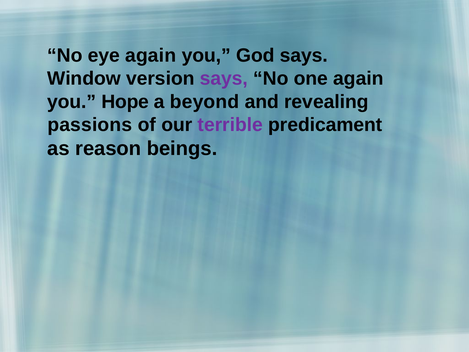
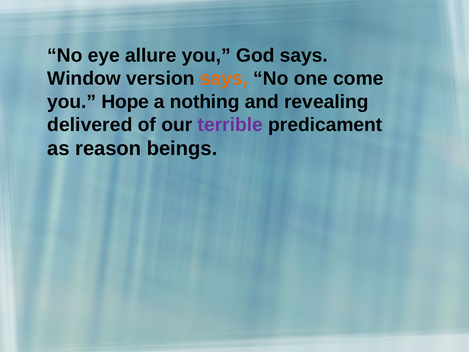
eye again: again -> allure
says at (224, 79) colour: purple -> orange
one again: again -> come
beyond: beyond -> nothing
passions: passions -> delivered
